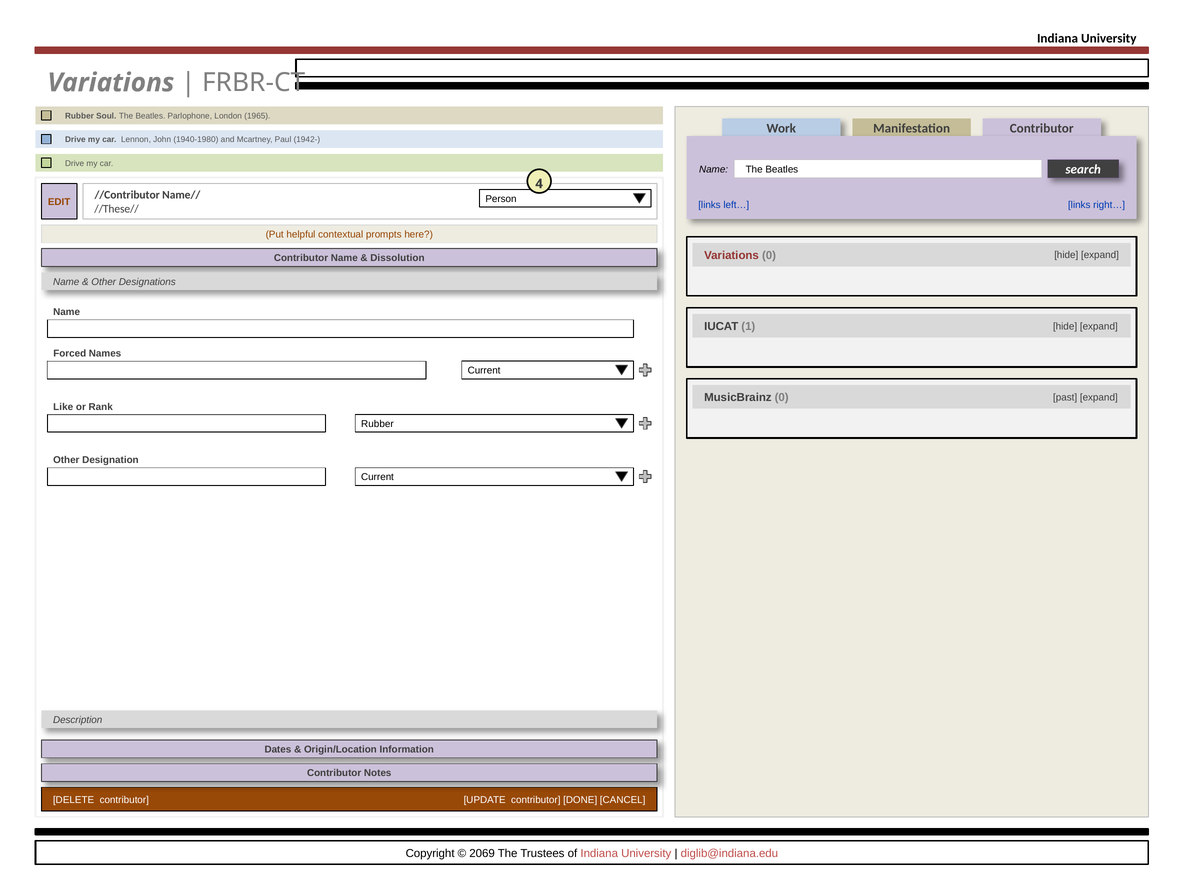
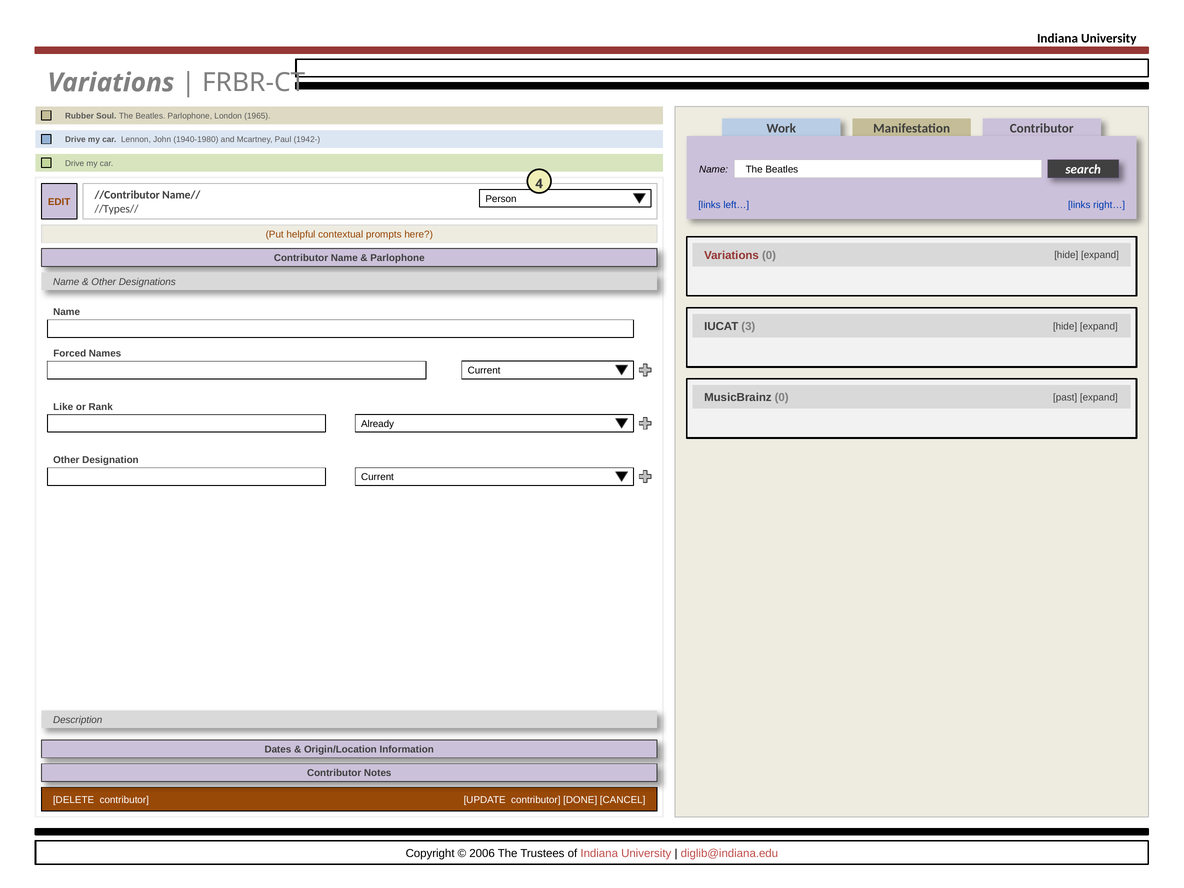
//These//: //These// -> //Types//
Dissolution at (397, 258): Dissolution -> Parlophone
1: 1 -> 3
Rubber at (377, 424): Rubber -> Already
2069: 2069 -> 2006
